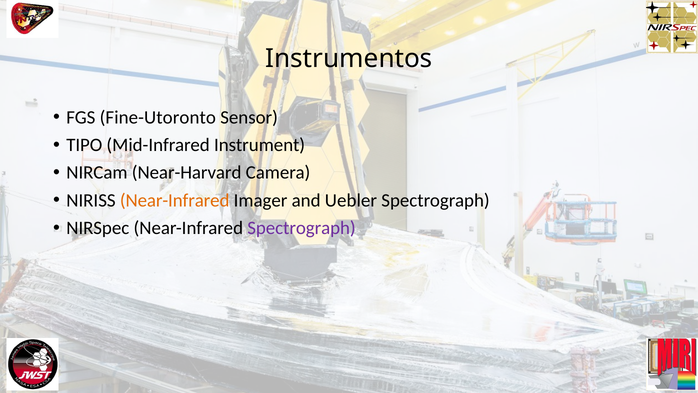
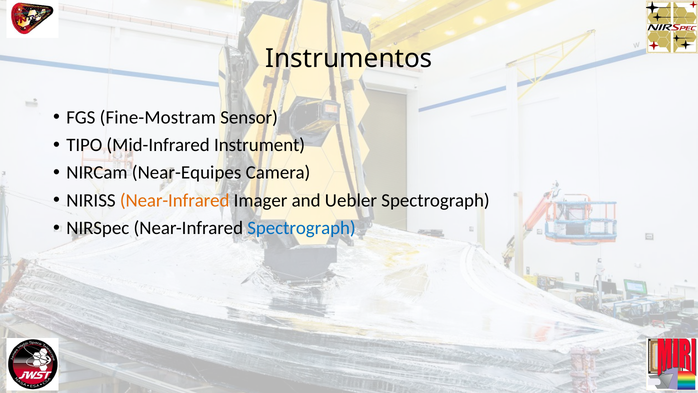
Fine-Utoronto: Fine-Utoronto -> Fine-Mostram
Near-Harvard: Near-Harvard -> Near-Equipes
Spectrograph at (302, 228) colour: purple -> blue
